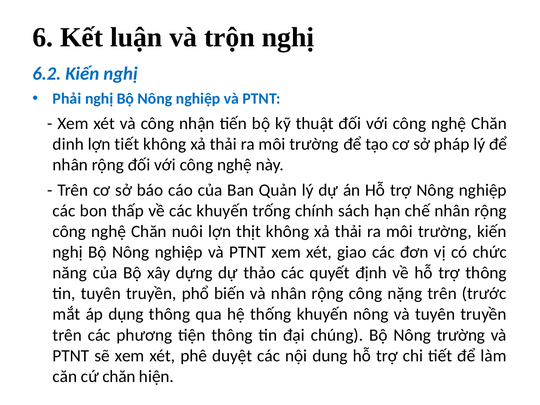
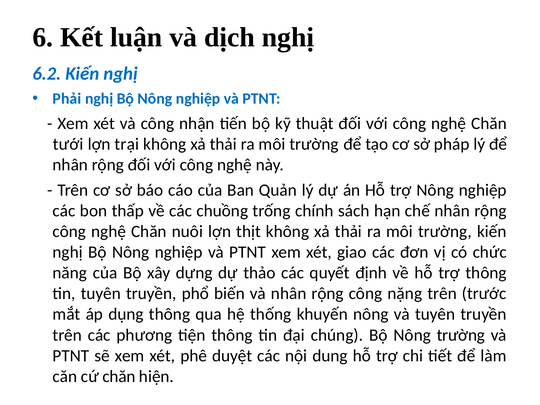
trộn: trộn -> dịch
dinh: dinh -> tưới
lợn tiết: tiết -> trại
các khuyến: khuyến -> chuồng
